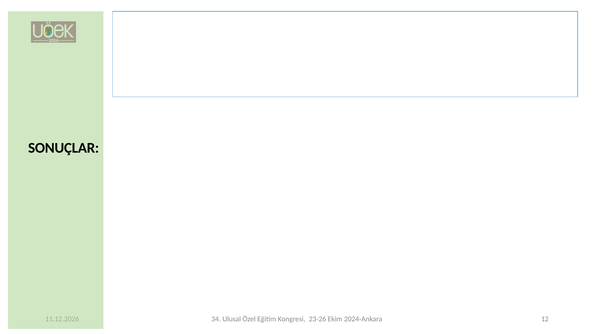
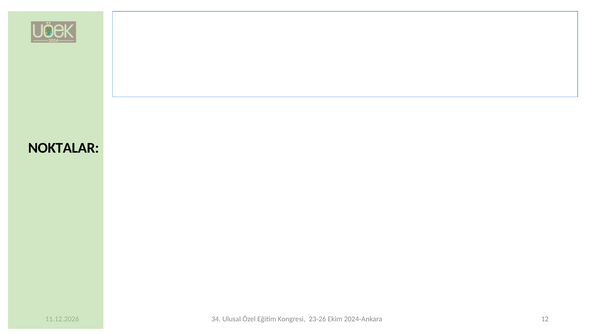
SONUÇLAR: SONUÇLAR -> NOKTALAR
